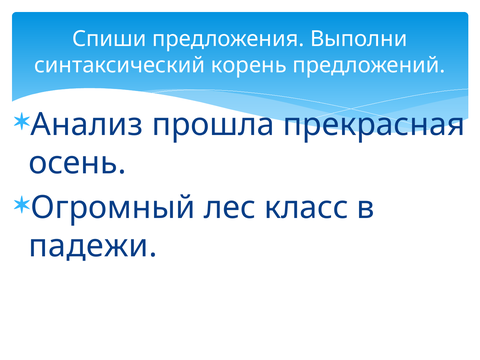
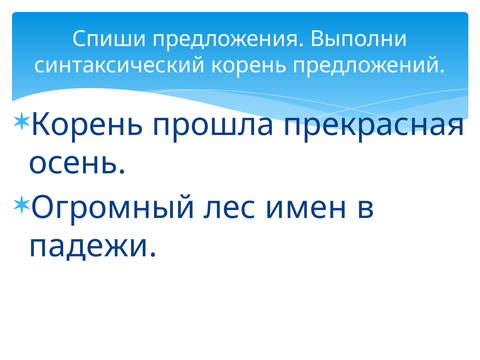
Анализ at (87, 124): Анализ -> Корень
класс: класс -> имен
